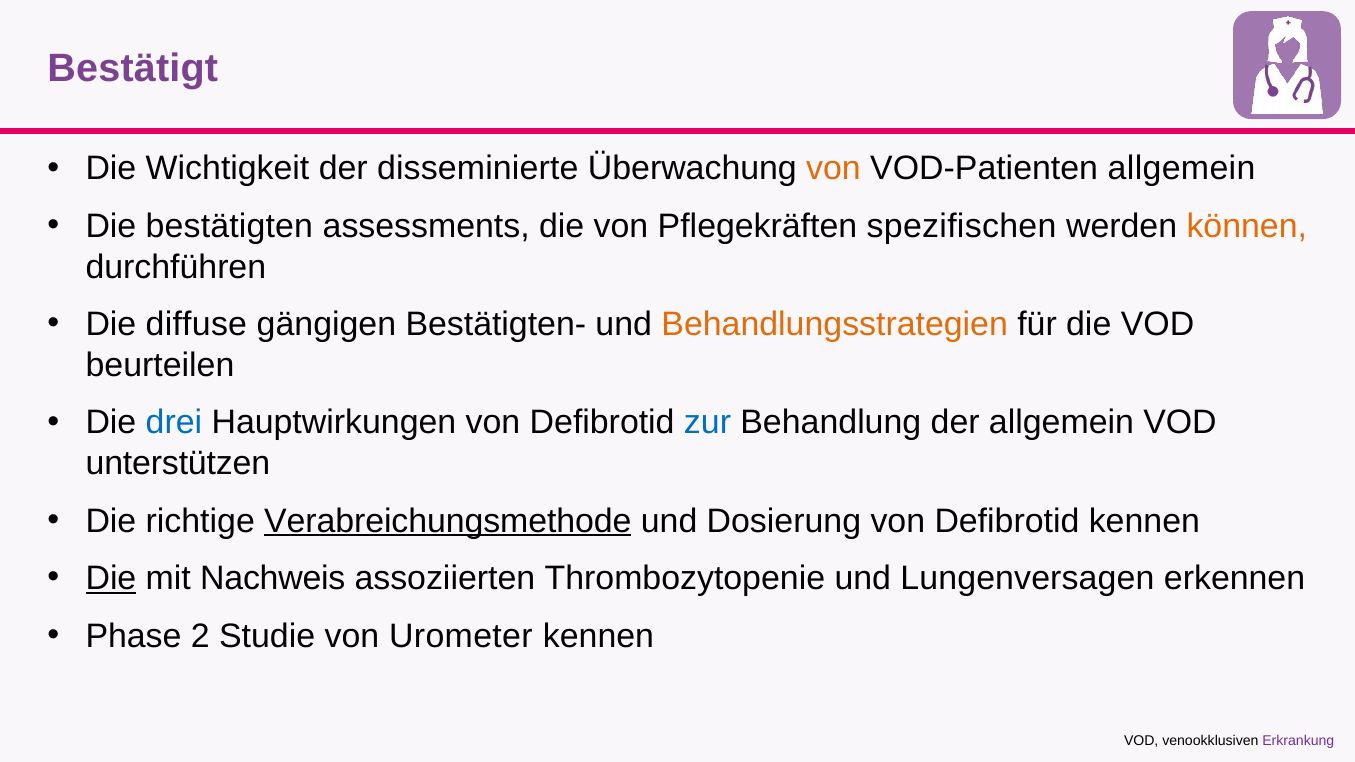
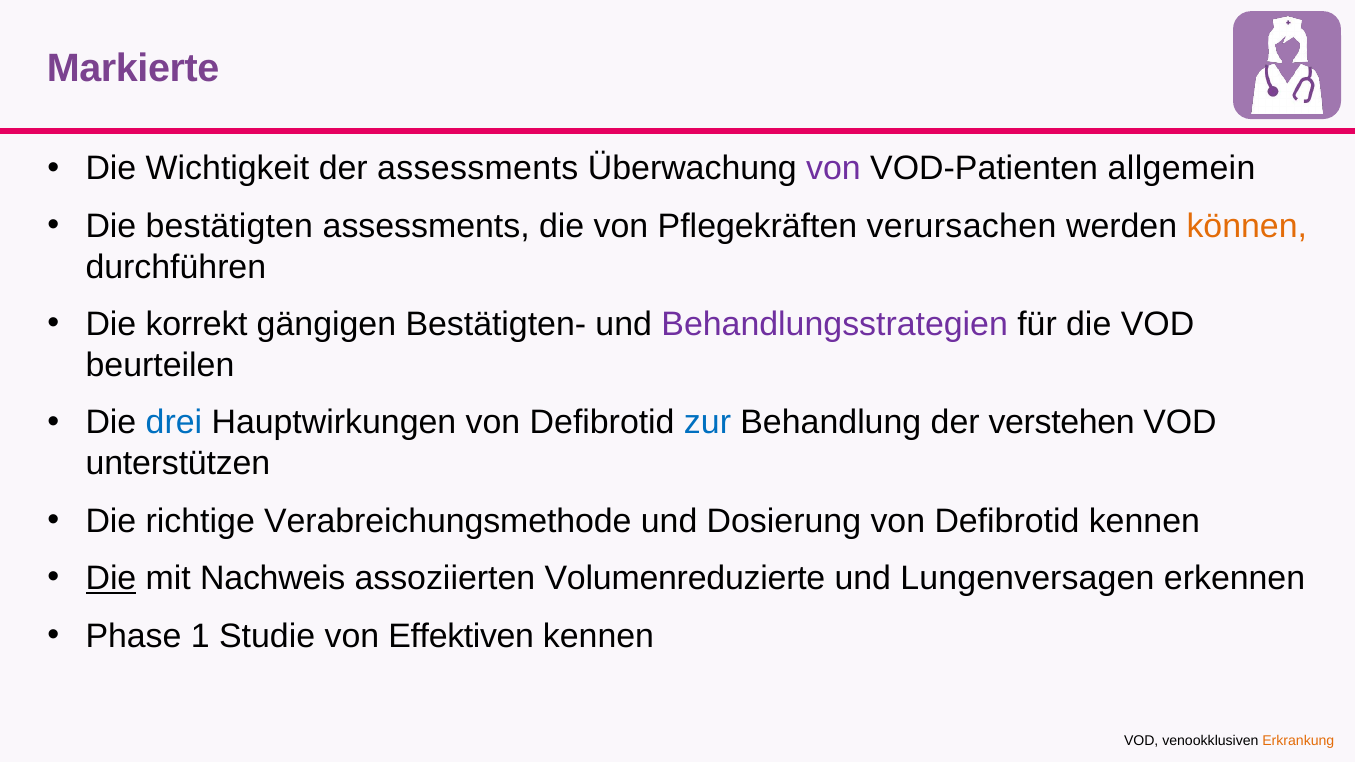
Bestätigt: Bestätigt -> Markierte
der disseminierte: disseminierte -> assessments
von at (834, 169) colour: orange -> purple
spezifischen: spezifischen -> verursachen
diffuse: diffuse -> korrekt
Behandlungsstrategien colour: orange -> purple
der allgemein: allgemein -> verstehen
Verabreichungsmethode underline: present -> none
Thrombozytopenie: Thrombozytopenie -> Volumenreduzierte
2: 2 -> 1
Urometer: Urometer -> Effektiven
Erkrankung colour: purple -> orange
